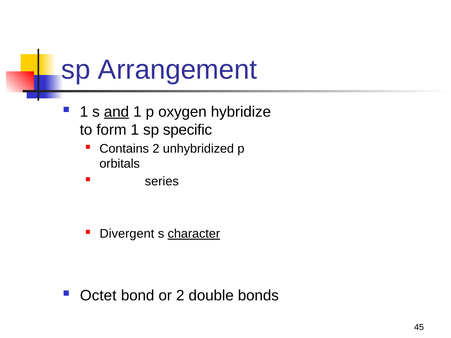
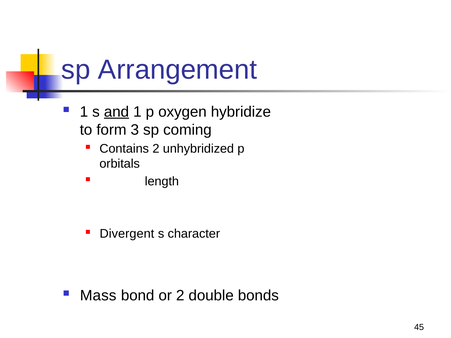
form 1: 1 -> 3
specific: specific -> coming
series: series -> length
character underline: present -> none
Octet: Octet -> Mass
